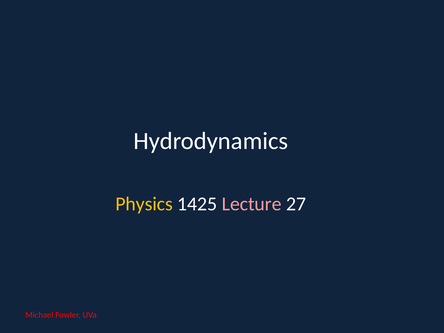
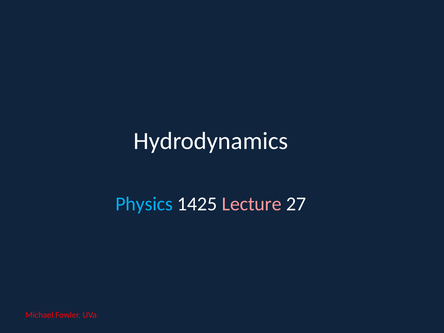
Physics colour: yellow -> light blue
